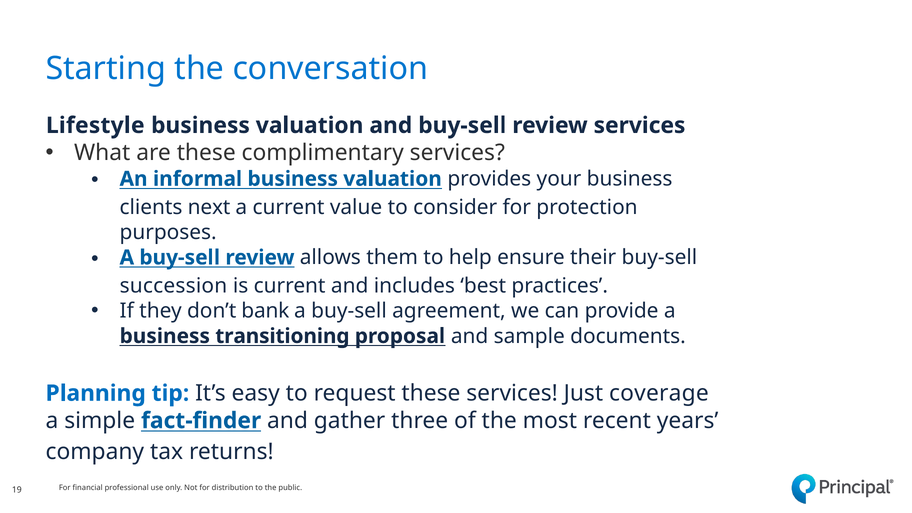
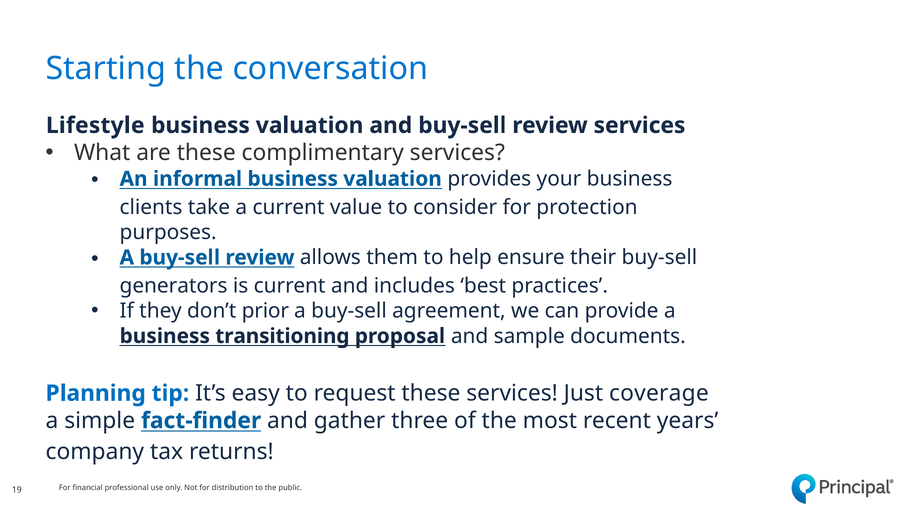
next: next -> take
succession: succession -> generators
bank: bank -> prior
